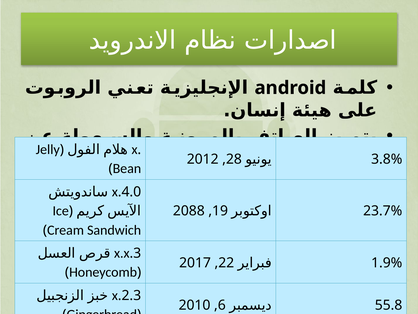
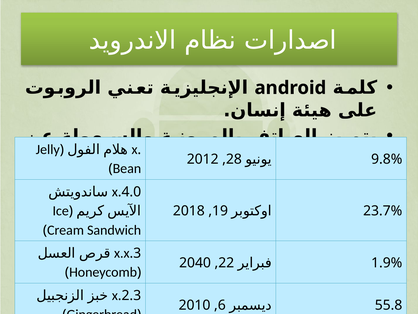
3.8%: 3.8% -> 9.8%
2088: 2088 -> 2018
2017: 2017 -> 2040
